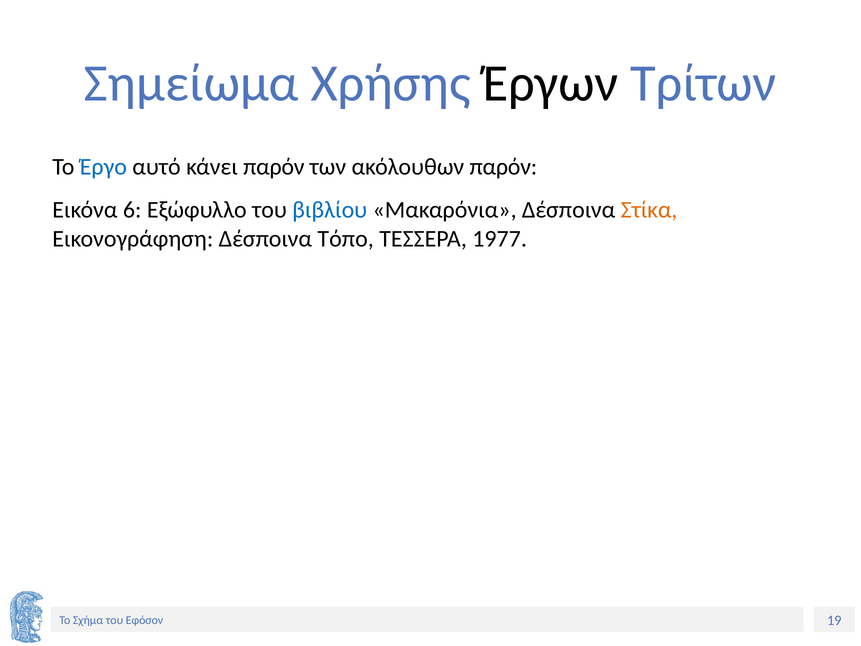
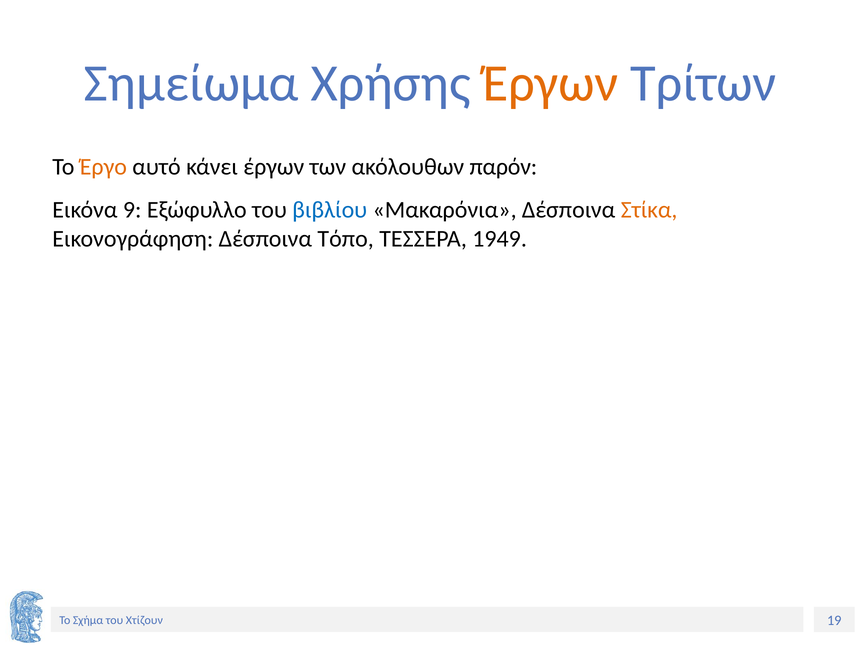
Έργων at (550, 83) colour: black -> orange
Έργο colour: blue -> orange
κάνει παρόν: παρόν -> έργων
6: 6 -> 9
1977: 1977 -> 1949
Εφόσον: Εφόσον -> Χτίζουν
